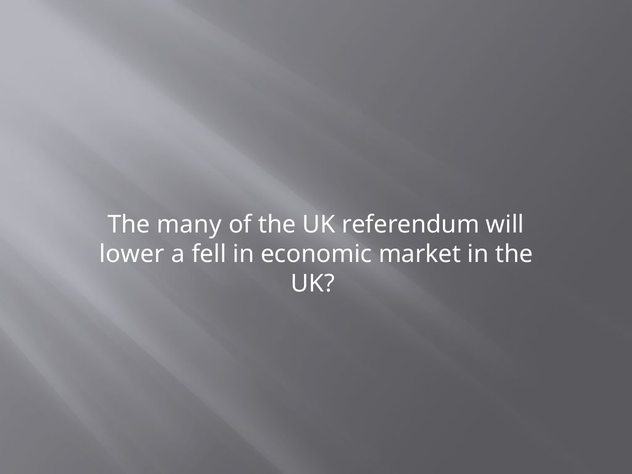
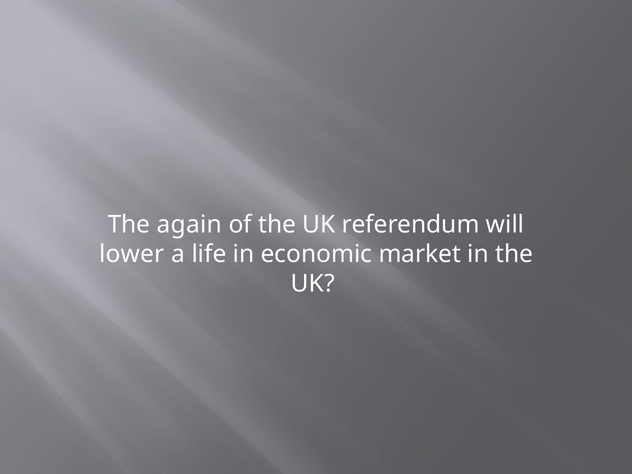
many: many -> again
fell: fell -> life
